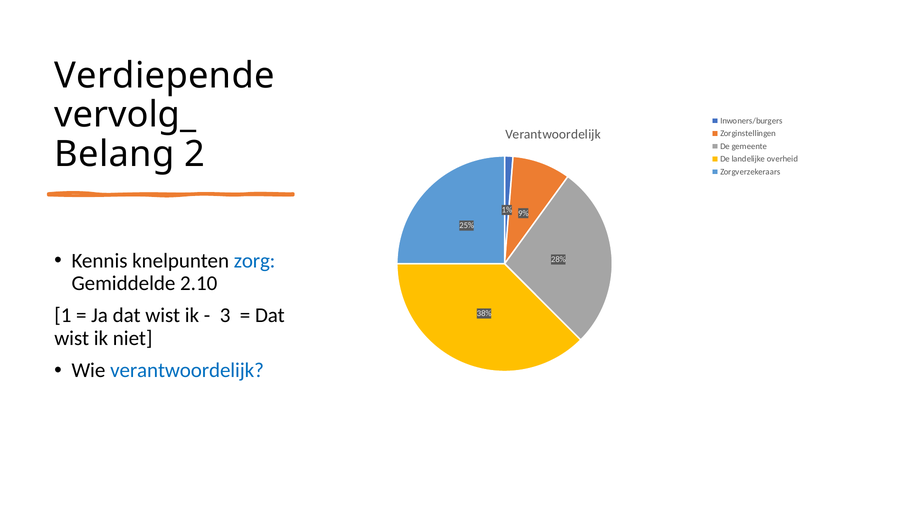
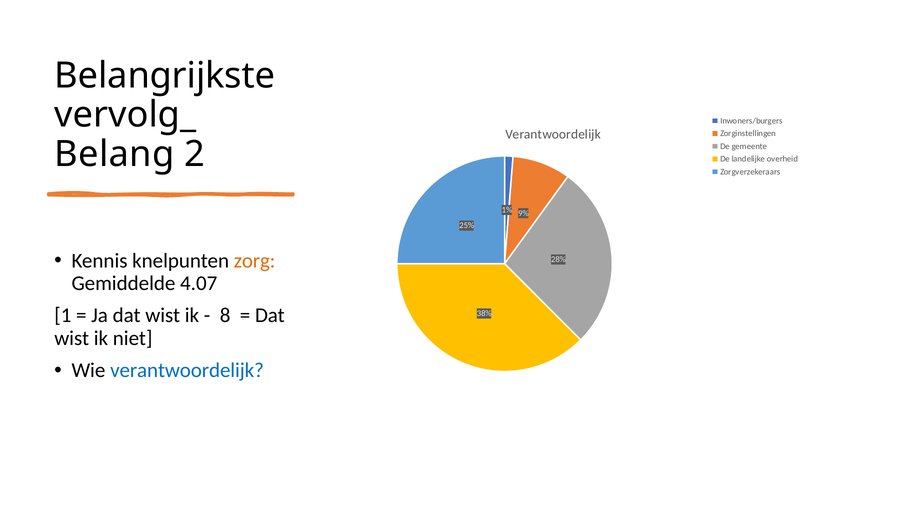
Verdiepende: Verdiepende -> Belangrijkste
zorg colour: blue -> orange
2.10: 2.10 -> 4.07
3: 3 -> 8
